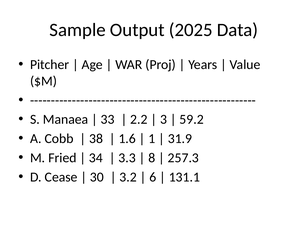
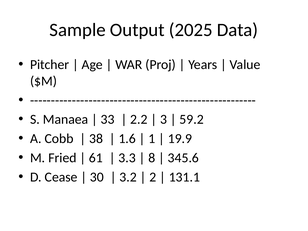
31.9: 31.9 -> 19.9
34: 34 -> 61
257.3: 257.3 -> 345.6
6: 6 -> 2
